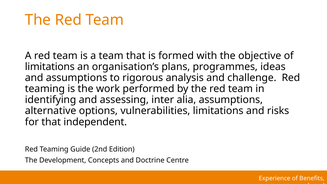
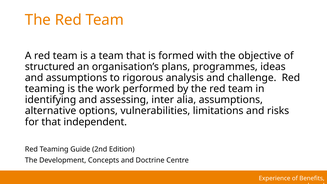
limitations at (50, 67): limitations -> structured
